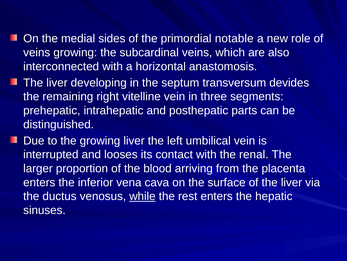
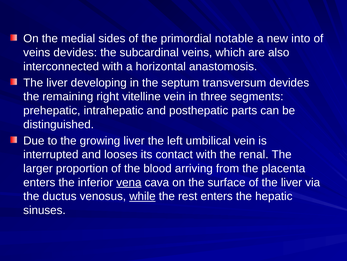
role: role -> into
veins growing: growing -> devides
vena underline: none -> present
